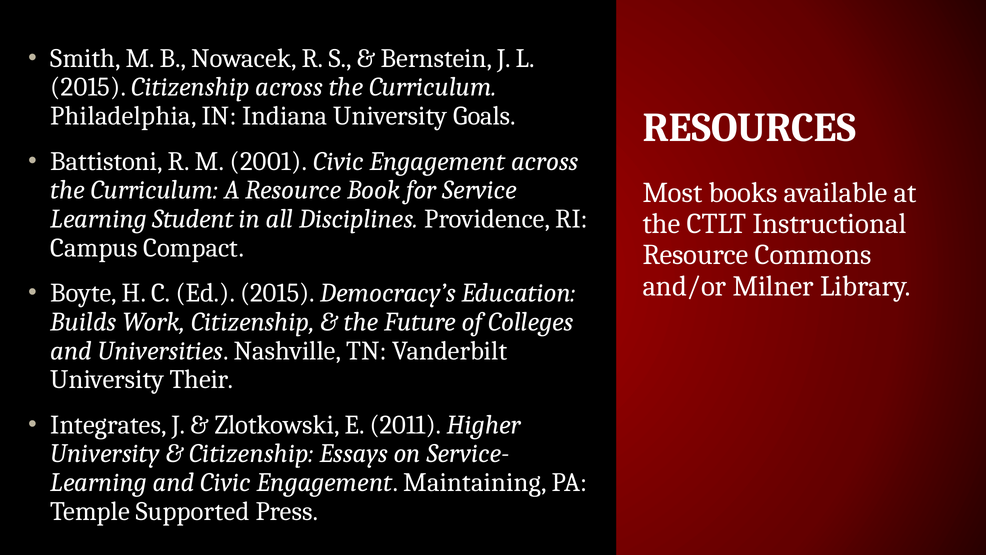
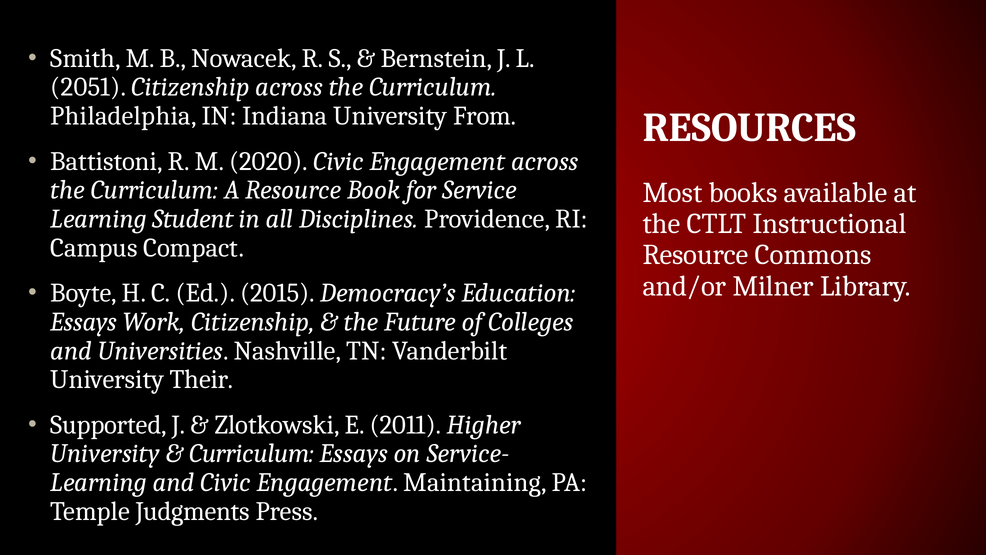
2015 at (88, 87): 2015 -> 2051
Goals: Goals -> From
2001: 2001 -> 2020
Builds at (84, 322): Builds -> Essays
Integrates: Integrates -> Supported
Citizenship at (251, 453): Citizenship -> Curriculum
Supported: Supported -> Judgments
